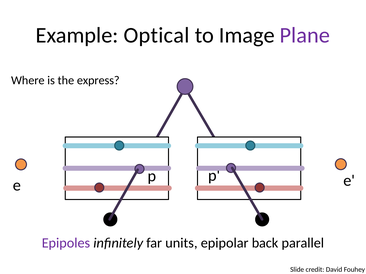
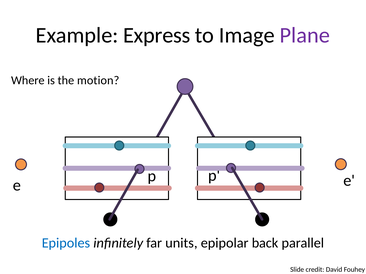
Optical: Optical -> Express
express: express -> motion
Epipoles colour: purple -> blue
